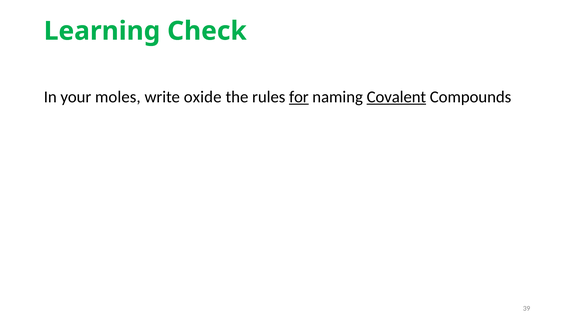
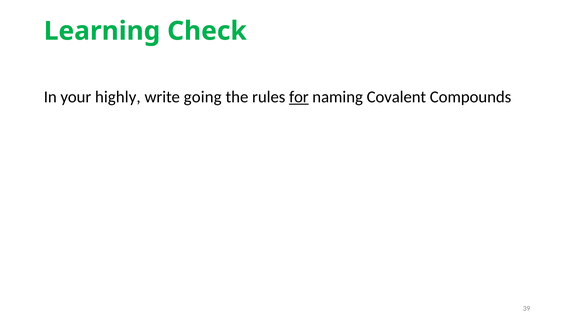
moles: moles -> highly
oxide: oxide -> going
Covalent underline: present -> none
